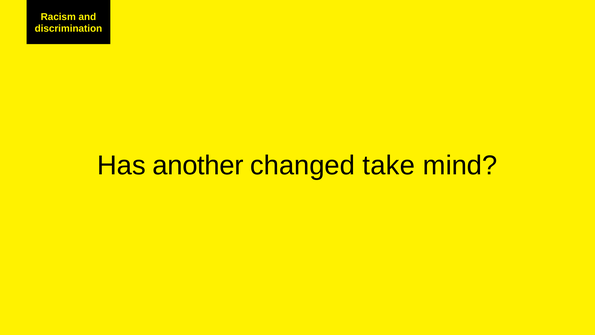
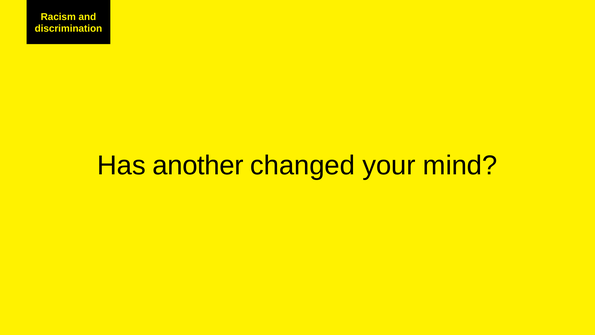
take: take -> your
